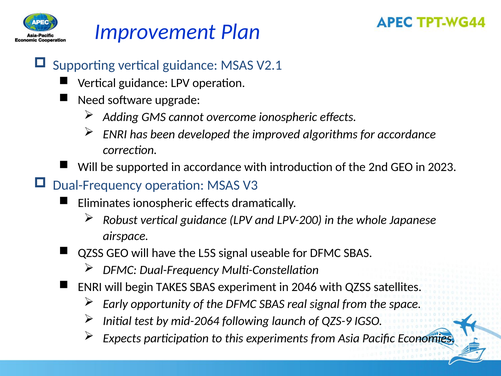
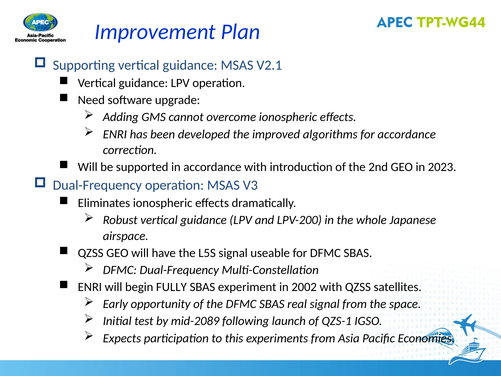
TAKES: TAKES -> FULLY
2046: 2046 -> 2002
mid-2064: mid-2064 -> mid-2089
QZS-9: QZS-9 -> QZS-1
